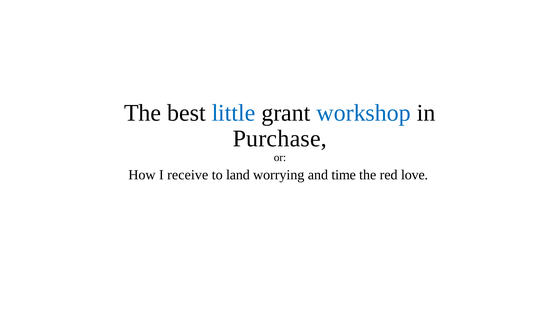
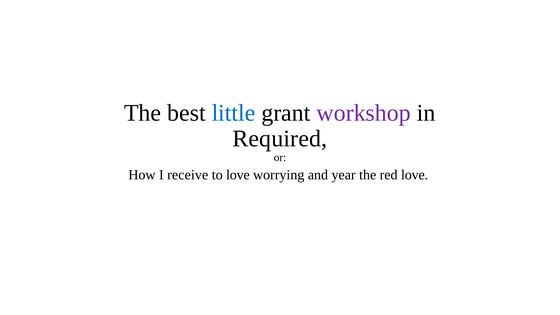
workshop colour: blue -> purple
Purchase: Purchase -> Required
to land: land -> love
time: time -> year
